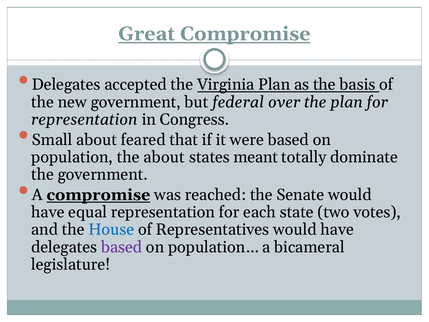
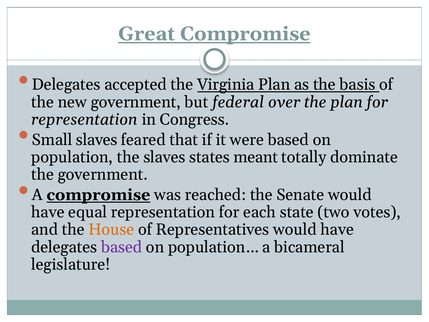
Small about: about -> slaves
the about: about -> slaves
House colour: blue -> orange
